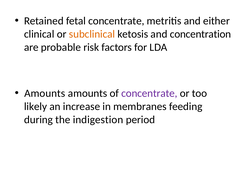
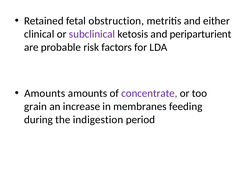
fetal concentrate: concentrate -> obstruction
subclinical colour: orange -> purple
concentration: concentration -> periparturient
likely: likely -> grain
